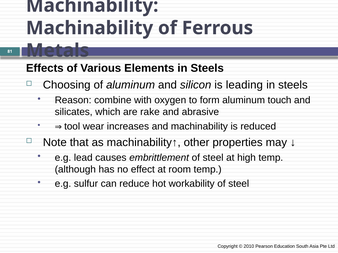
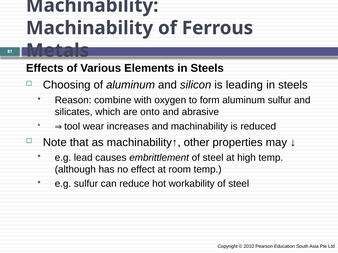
aluminum touch: touch -> sulfur
rake: rake -> onto
